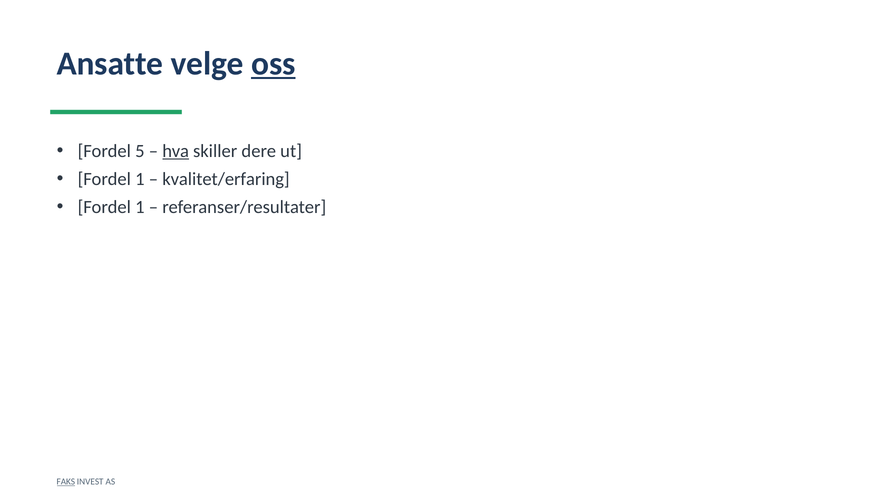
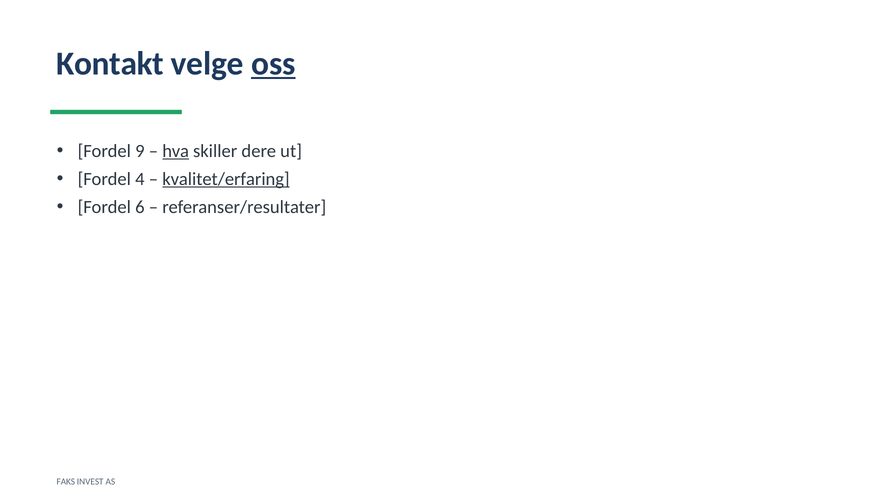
Ansatte: Ansatte -> Kontakt
5: 5 -> 9
1 at (140, 179): 1 -> 4
kvalitet/erfaring underline: none -> present
1 at (140, 207): 1 -> 6
FAKS underline: present -> none
